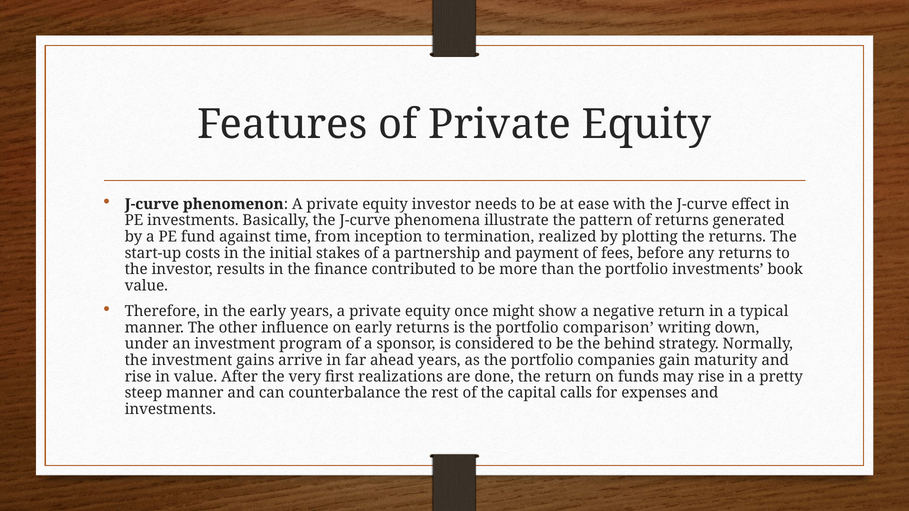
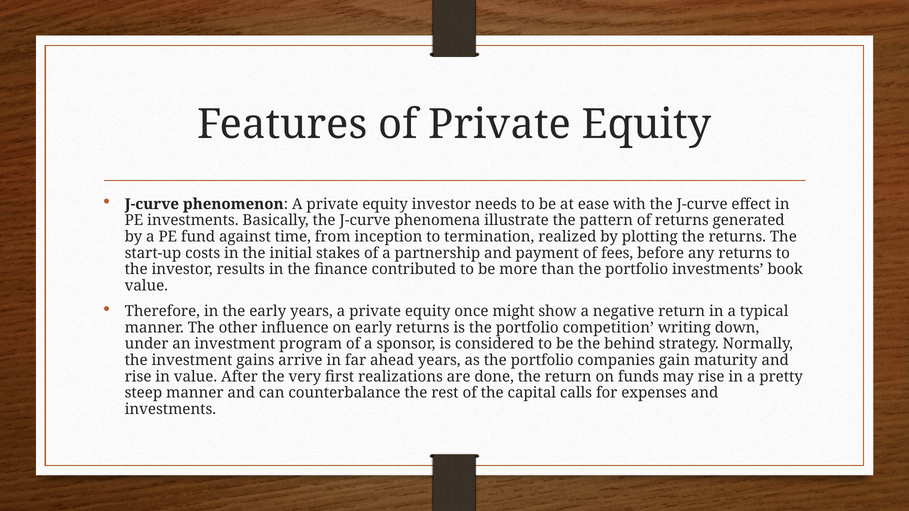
comparison: comparison -> competition
